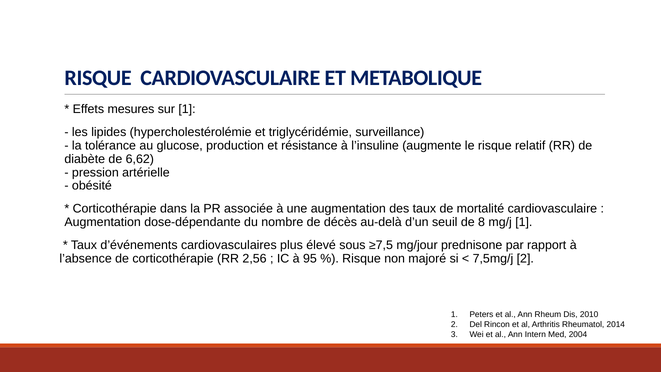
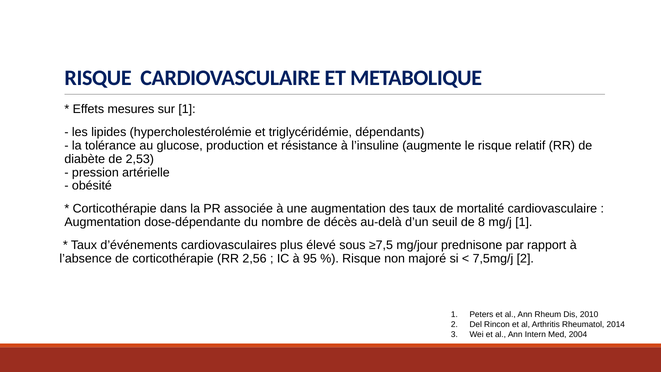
surveillance: surveillance -> dépendants
6,62: 6,62 -> 2,53
